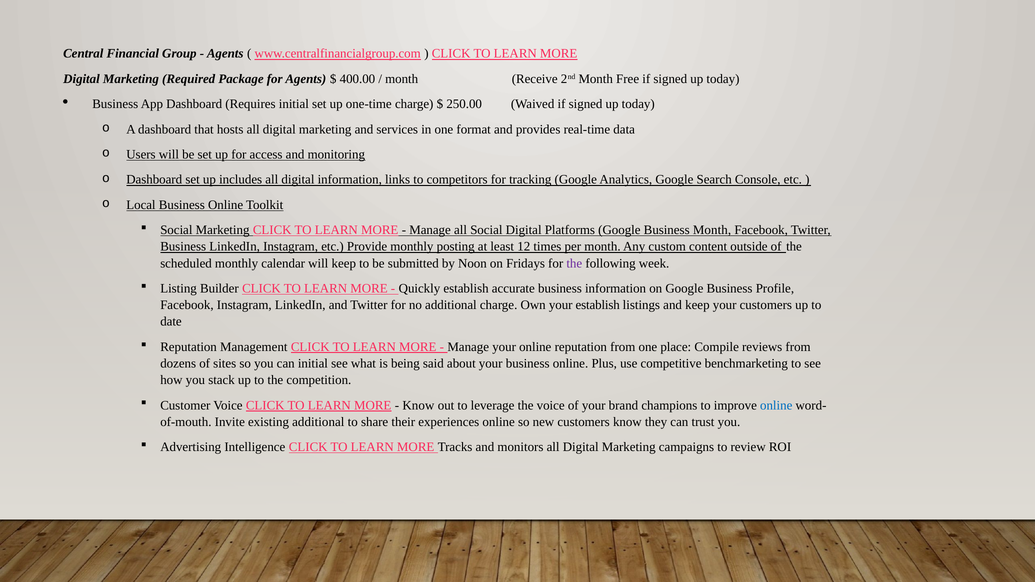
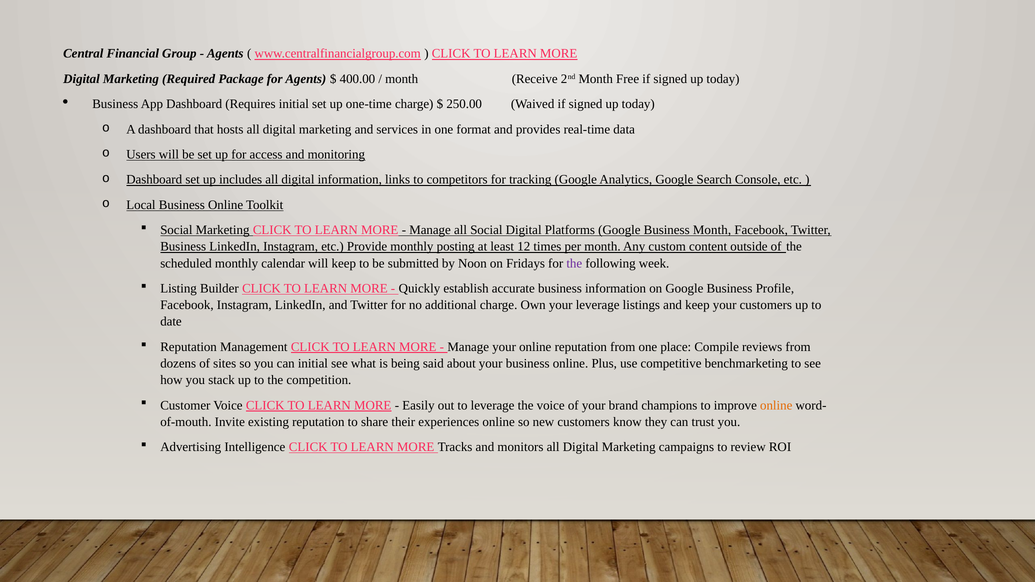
your establish: establish -> leverage
Know at (418, 405): Know -> Easily
online at (776, 405) colour: blue -> orange
existing additional: additional -> reputation
